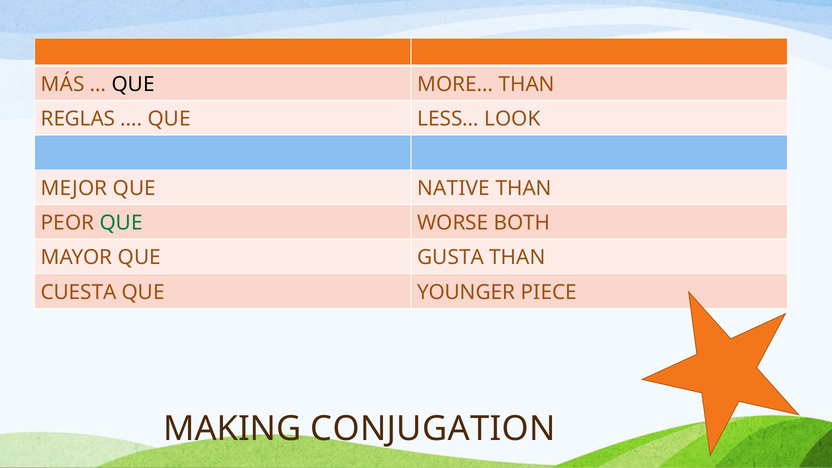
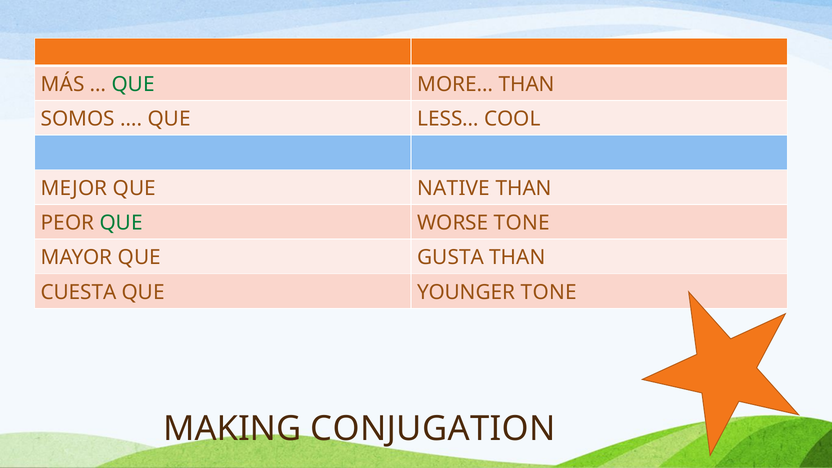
QUE at (133, 84) colour: black -> green
REGLAS: REGLAS -> SOMOS
LOOK: LOOK -> COOL
WORSE BOTH: BOTH -> TONE
YOUNGER PIECE: PIECE -> TONE
